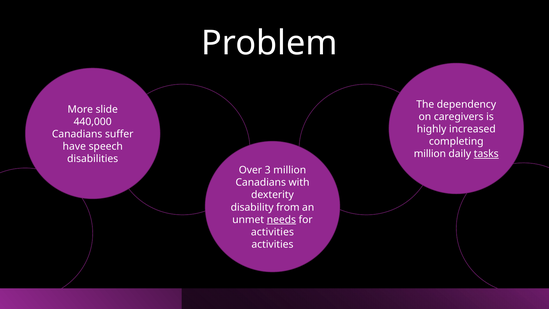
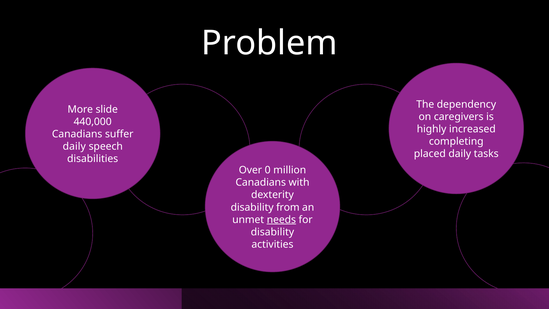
have at (74, 146): have -> daily
million at (430, 154): million -> placed
tasks underline: present -> none
3: 3 -> 0
activities at (272, 232): activities -> disability
